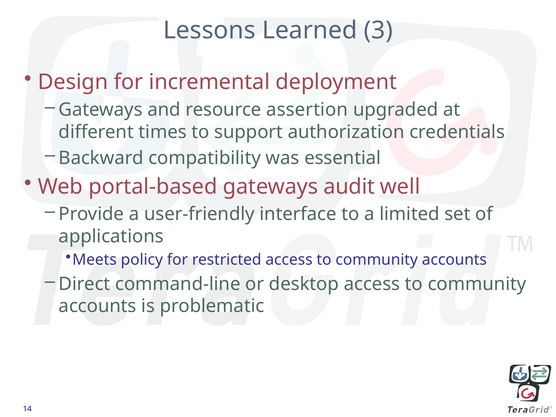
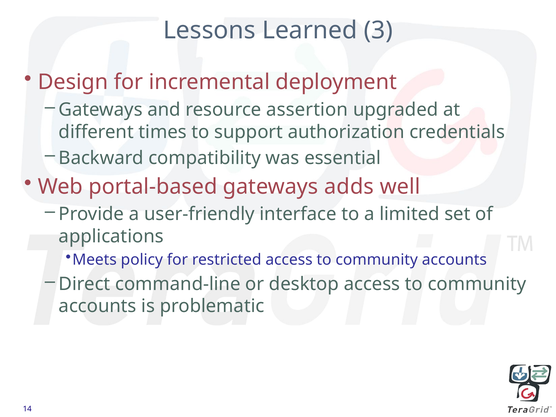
audit: audit -> adds
